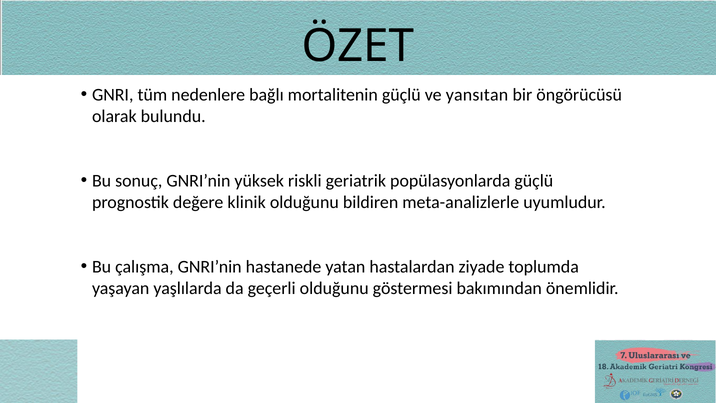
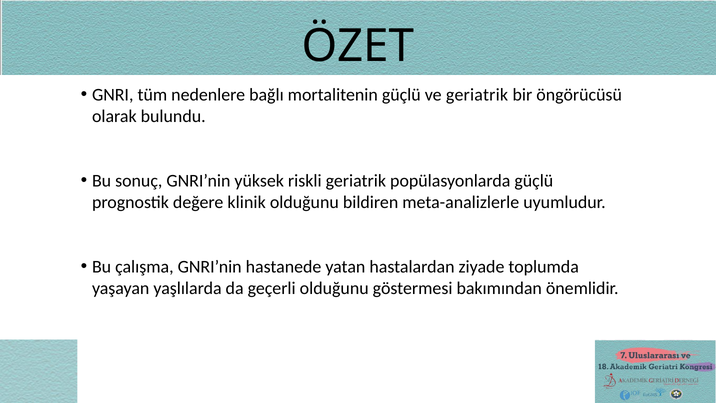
ve yansıtan: yansıtan -> geriatrik
